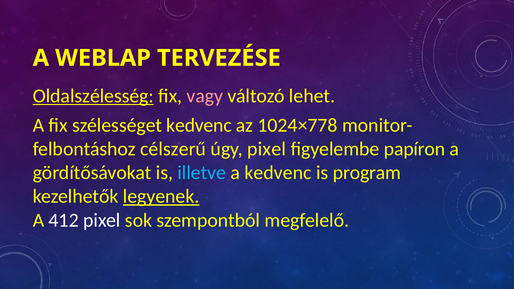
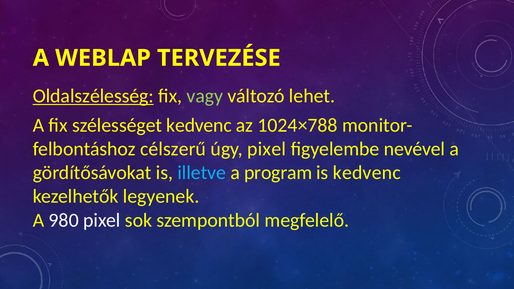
vagy colour: pink -> light green
1024×778: 1024×778 -> 1024×788
papíron: papíron -> nevével
a kedvenc: kedvenc -> program
is program: program -> kedvenc
legyenek underline: present -> none
412: 412 -> 980
